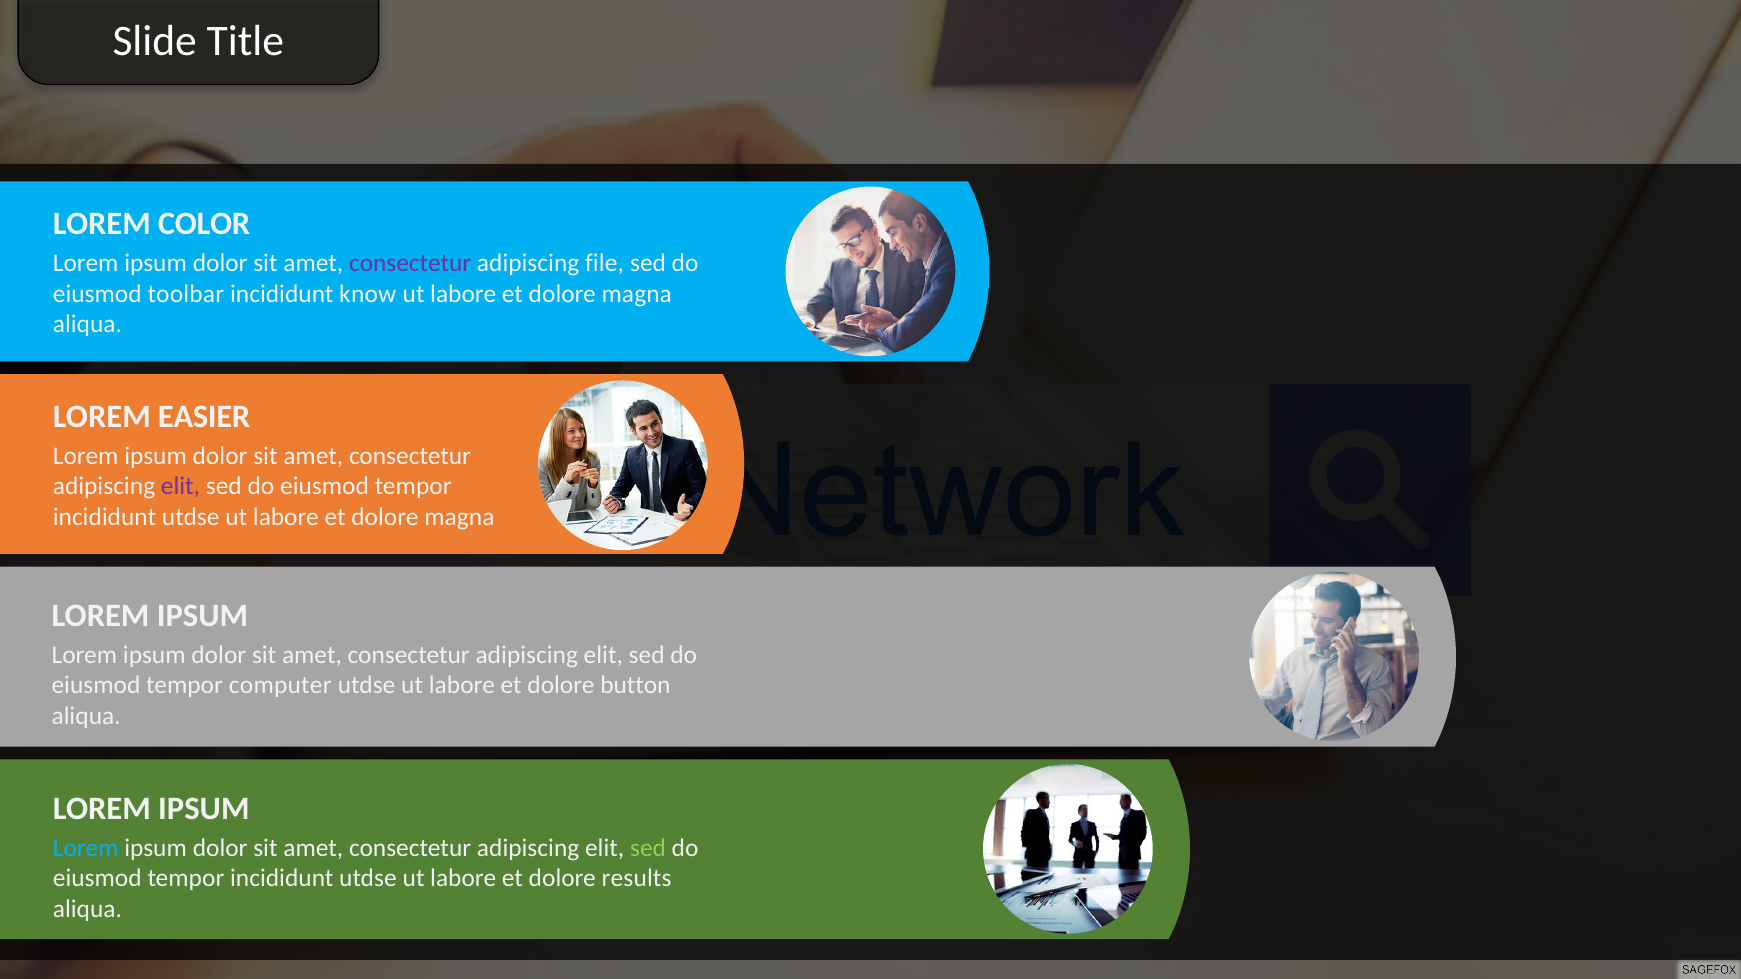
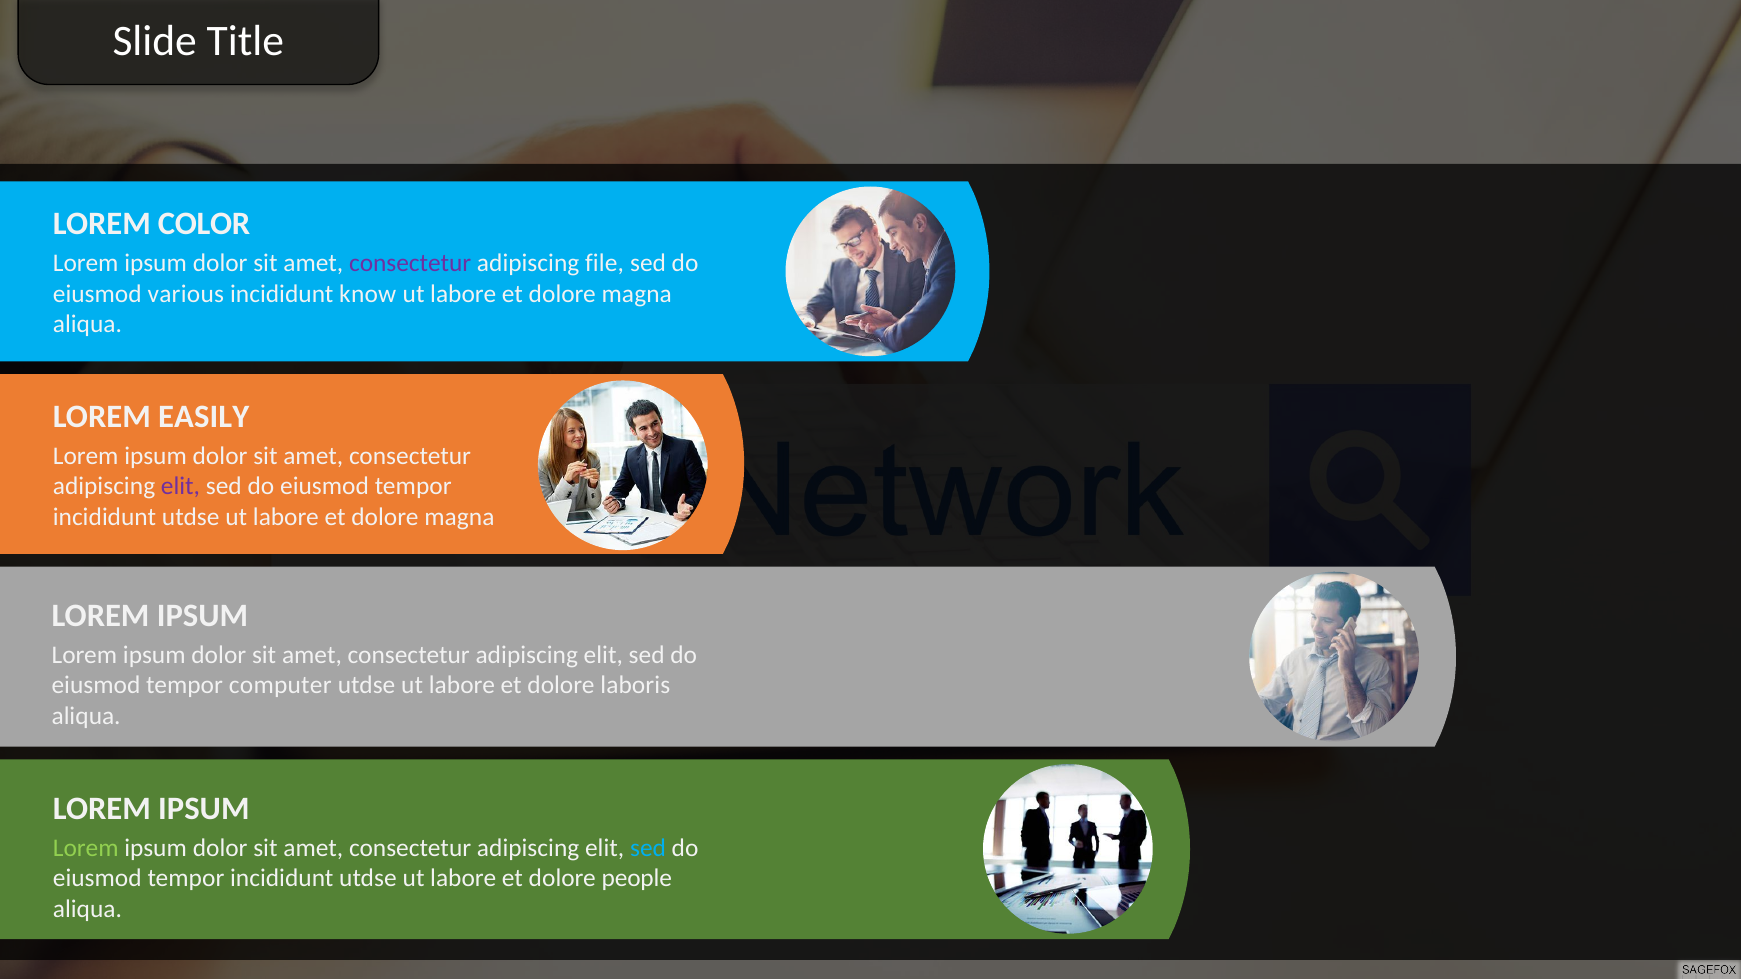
toolbar: toolbar -> various
EASIER: EASIER -> EASILY
button: button -> laboris
Lorem at (86, 848) colour: light blue -> light green
sed at (648, 848) colour: light green -> light blue
results: results -> people
